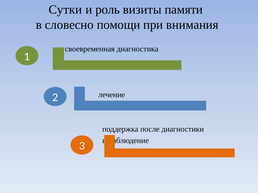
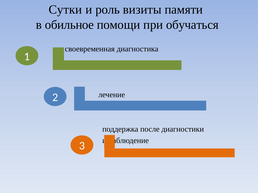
словесно: словесно -> обильное
внимания: внимания -> обучаться
